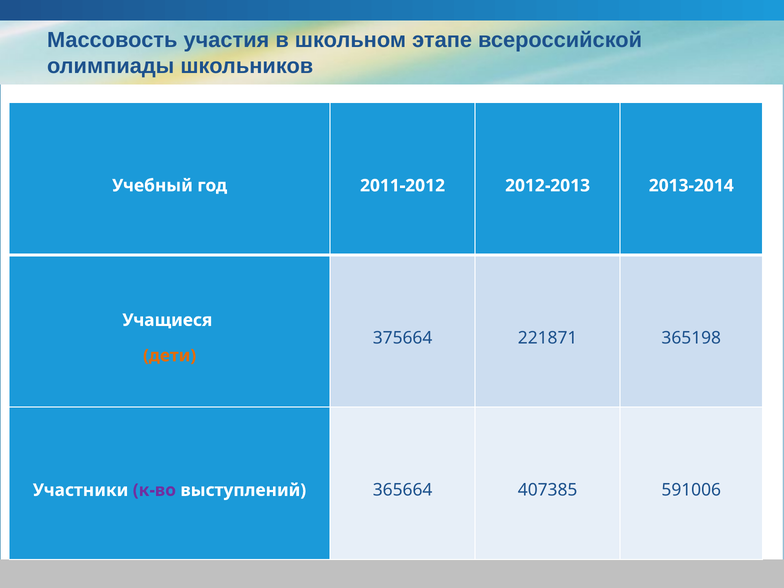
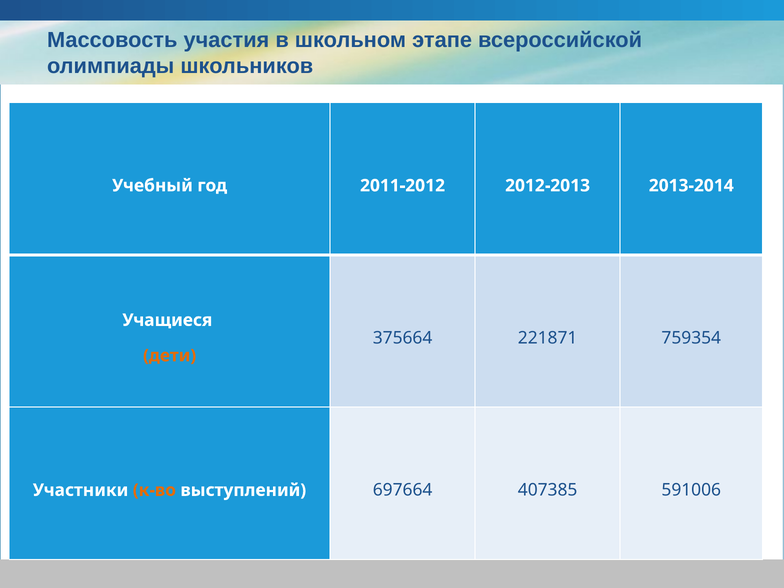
365198: 365198 -> 759354
к-во colour: purple -> orange
365664: 365664 -> 697664
